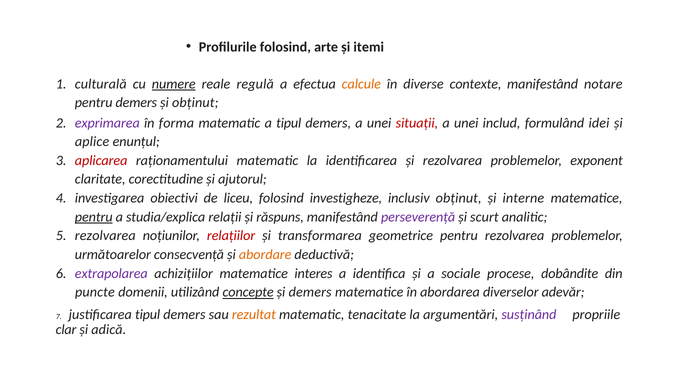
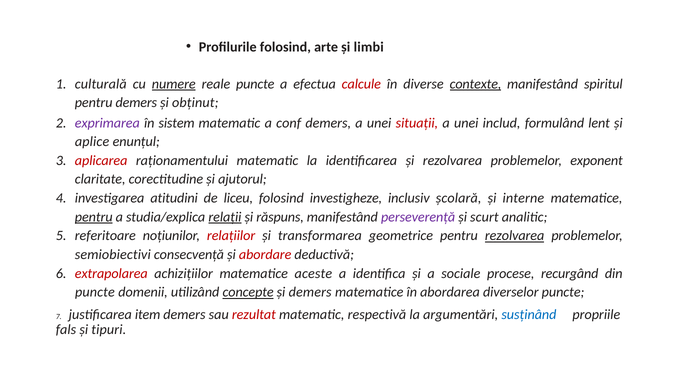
itemi: itemi -> limbi
reale regulă: regulă -> puncte
calcule colour: orange -> red
contexte underline: none -> present
notare: notare -> spiritul
forma: forma -> sistem
a tipul: tipul -> conf
idei: idei -> lent
obiectivi: obiectivi -> atitudini
inclusiv obţinut: obţinut -> şcolară
relaţii underline: none -> present
rezolvarea at (105, 236): rezolvarea -> referitoare
rezolvarea at (515, 236) underline: none -> present
următoarelor: următoarelor -> semiobiectivi
abordare colour: orange -> red
extrapolarea colour: purple -> red
interes: interes -> aceste
dobândite: dobândite -> recurgând
diverselor adevăr: adevăr -> puncte
justificarea tipul: tipul -> item
rezultat colour: orange -> red
tenacitate: tenacitate -> respectivă
susţinând colour: purple -> blue
clar: clar -> fals
adică: adică -> tipuri
